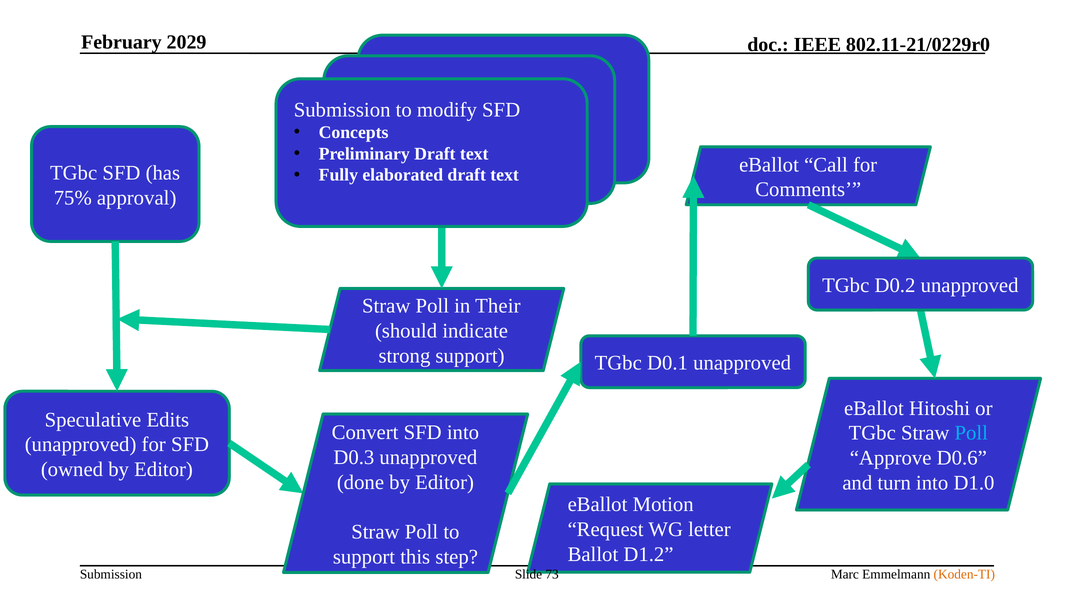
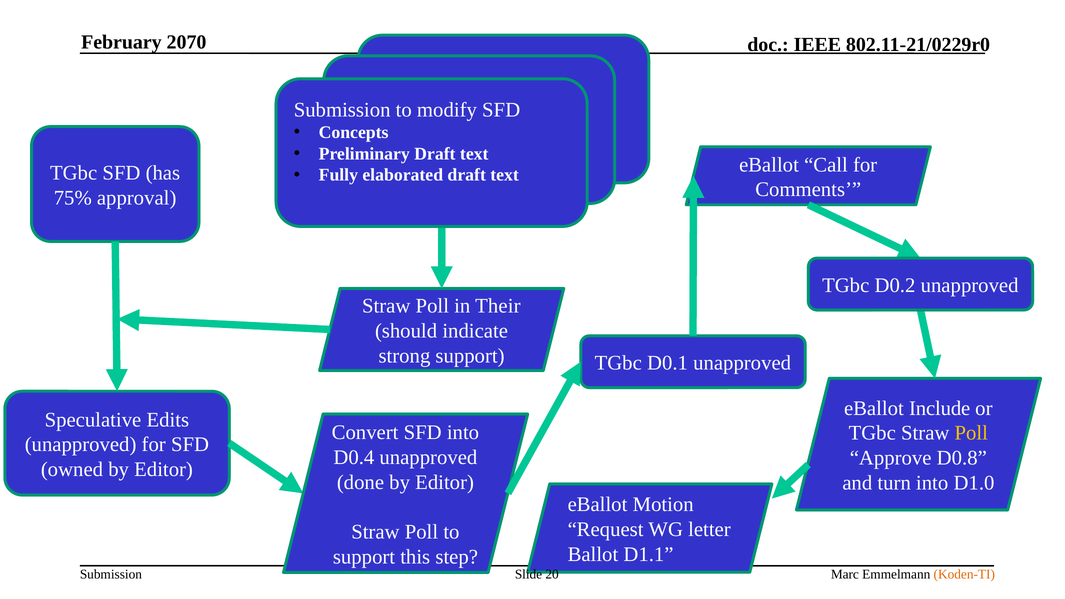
2029: 2029 -> 2070
Hitoshi: Hitoshi -> Include
Poll at (971, 433) colour: light blue -> yellow
D0.3: D0.3 -> D0.4
D0.6: D0.6 -> D0.8
D1.2: D1.2 -> D1.1
73: 73 -> 20
